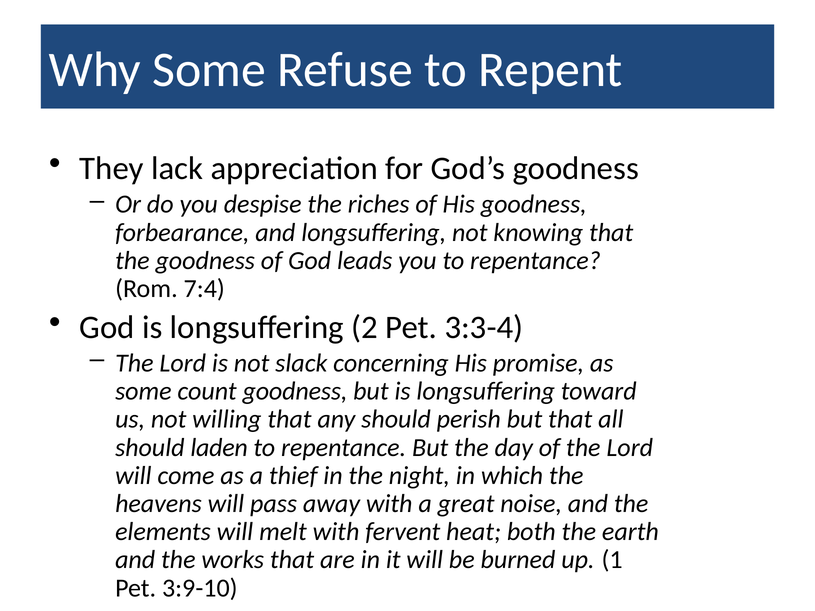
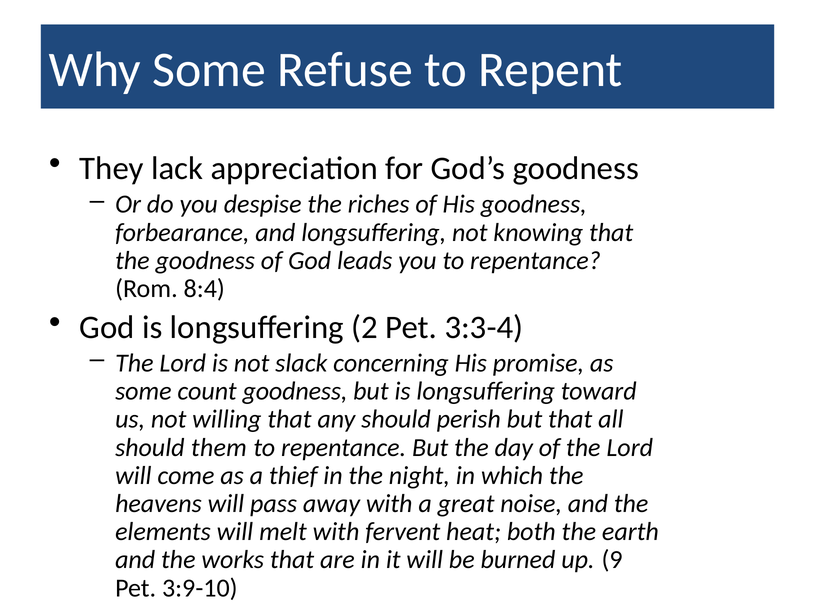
7:4: 7:4 -> 8:4
laden: laden -> them
1: 1 -> 9
